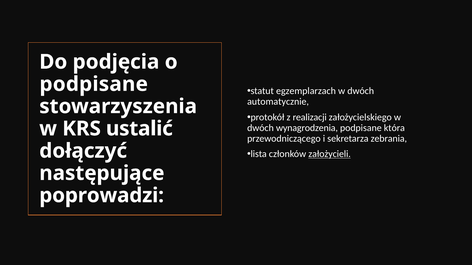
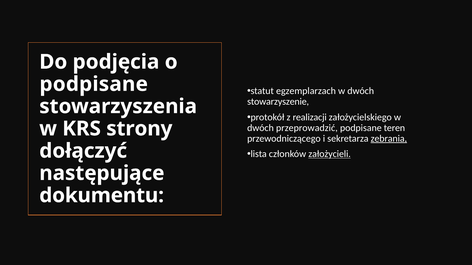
automatycznie: automatycznie -> stowarzyszenie
wynagrodzenia: wynagrodzenia -> przeprowadzić
która: która -> teren
ustalić: ustalić -> strony
zebrania underline: none -> present
poprowadzi: poprowadzi -> dokumentu
